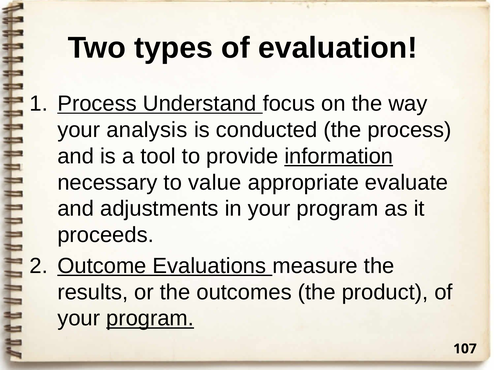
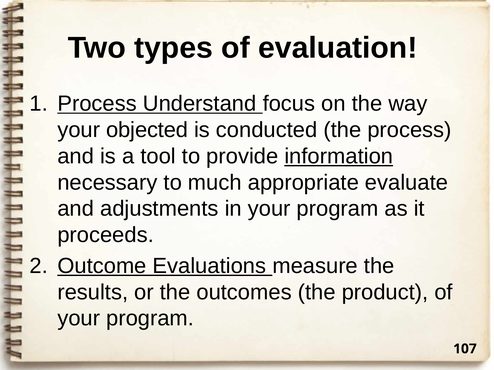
analysis: analysis -> objected
value: value -> much
program at (150, 319) underline: present -> none
